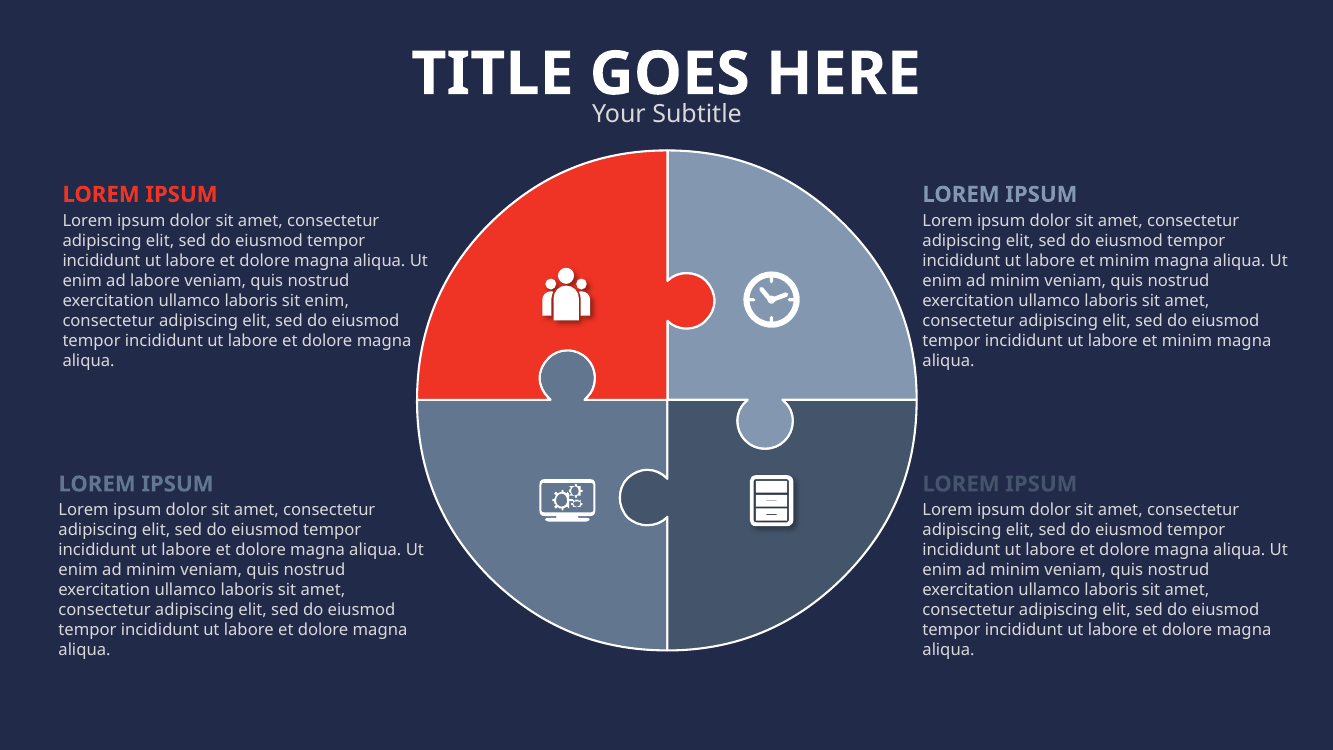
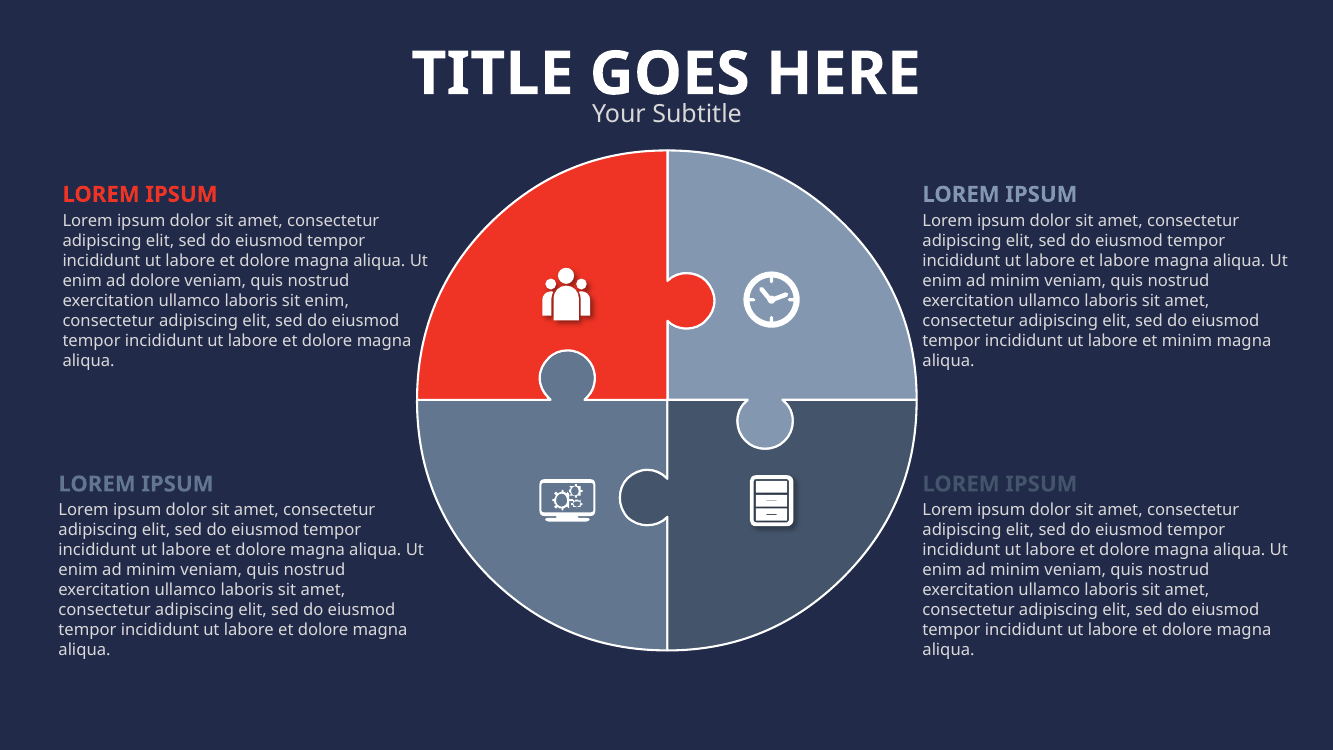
minim at (1124, 261): minim -> labore
ad labore: labore -> dolore
